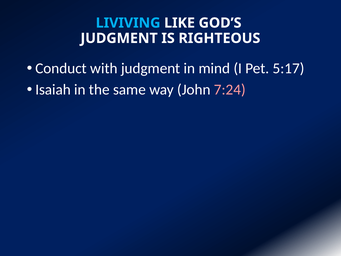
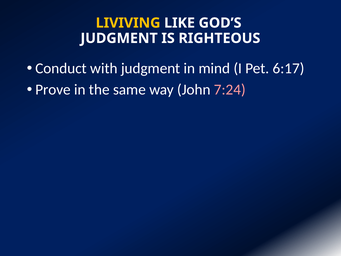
LIVIVING colour: light blue -> yellow
5:17: 5:17 -> 6:17
Isaiah: Isaiah -> Prove
